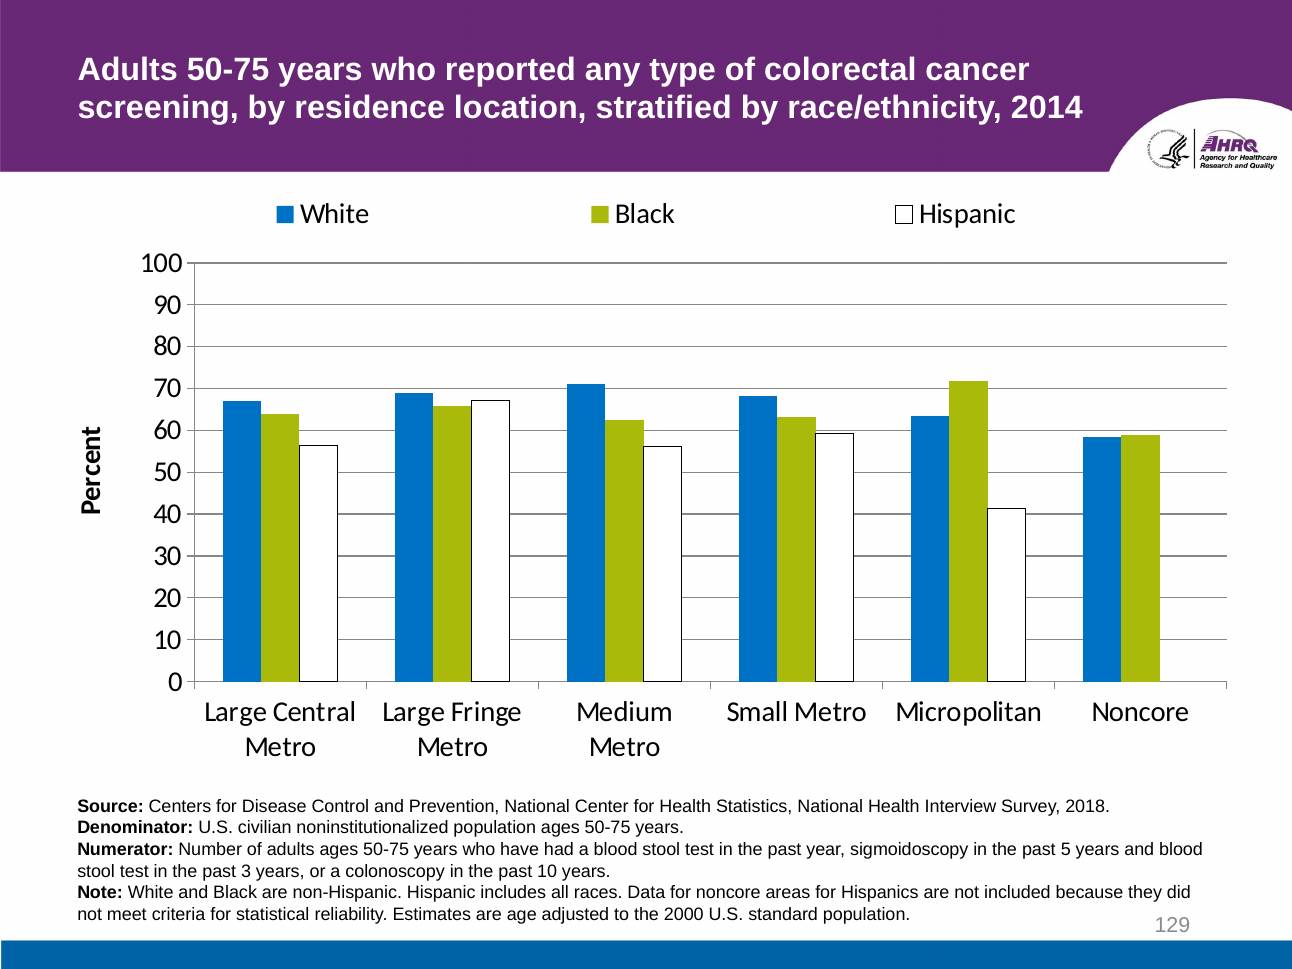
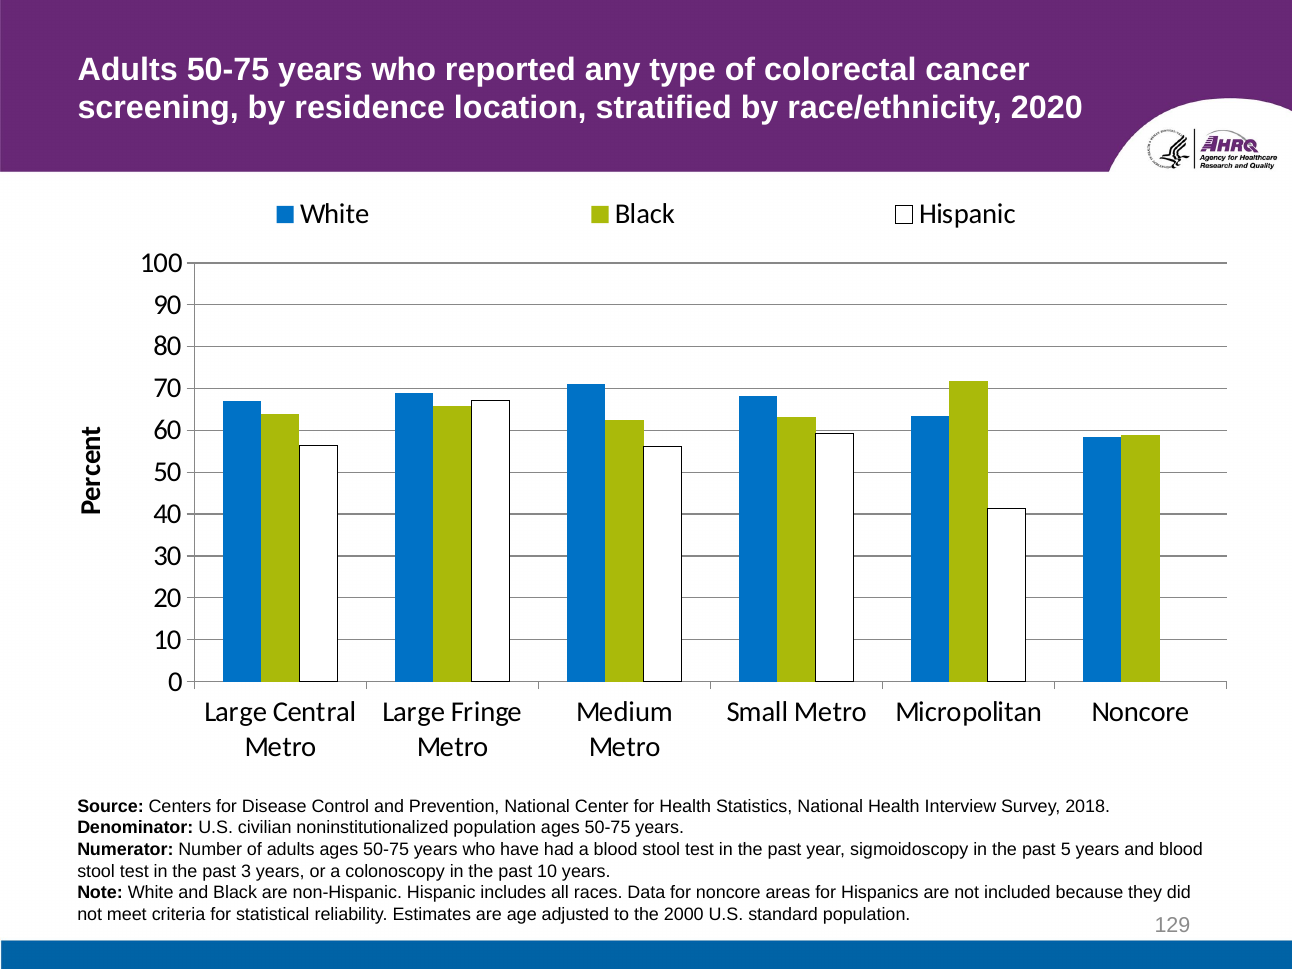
2014: 2014 -> 2020
